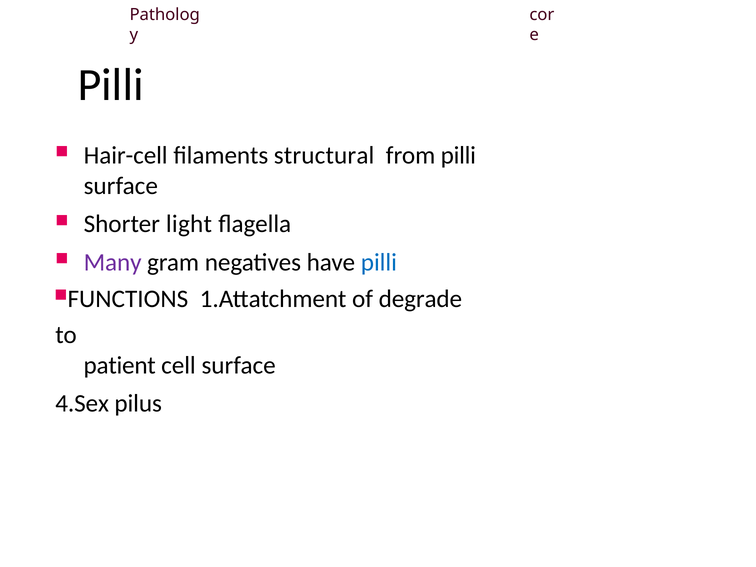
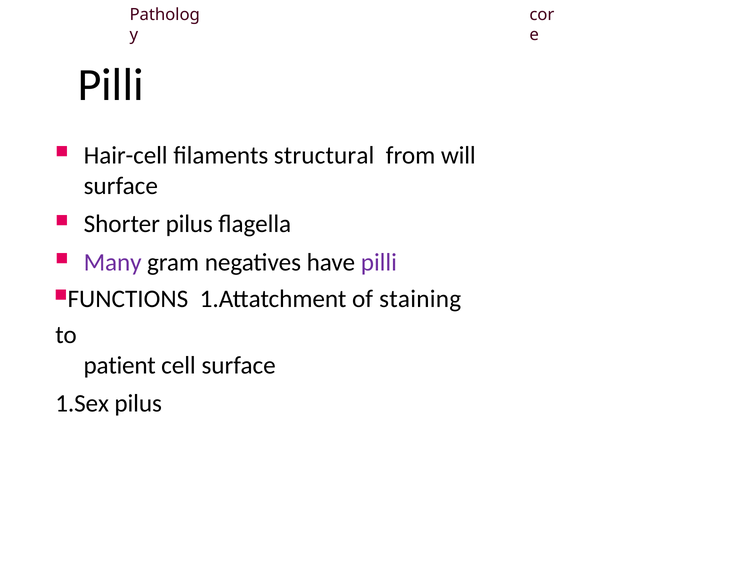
from pilli: pilli -> will
Shorter light: light -> pilus
pilli at (379, 262) colour: blue -> purple
degrade: degrade -> staining
4.Sex: 4.Sex -> 1.Sex
